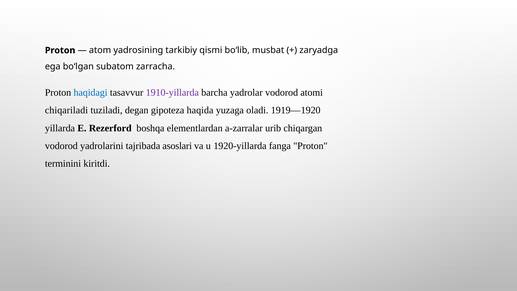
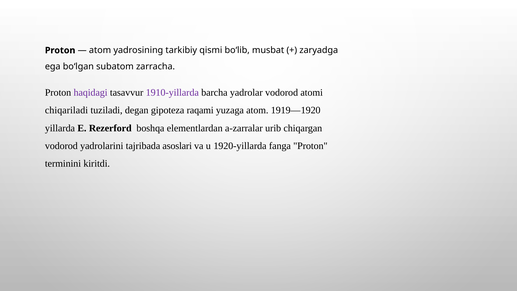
haqidagi colour: blue -> purple
haqida: haqida -> raqami
yuzaga oladi: oladi -> atom
